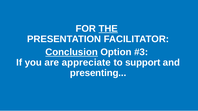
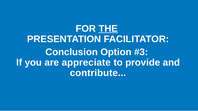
Conclusion underline: present -> none
support: support -> provide
presenting: presenting -> contribute
